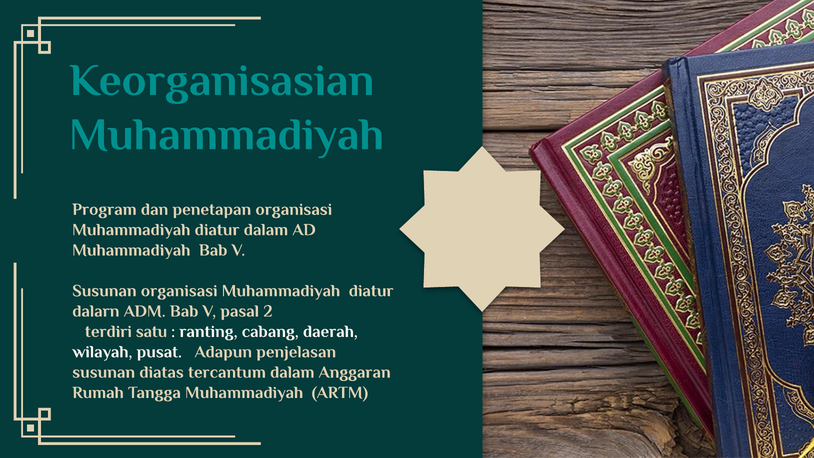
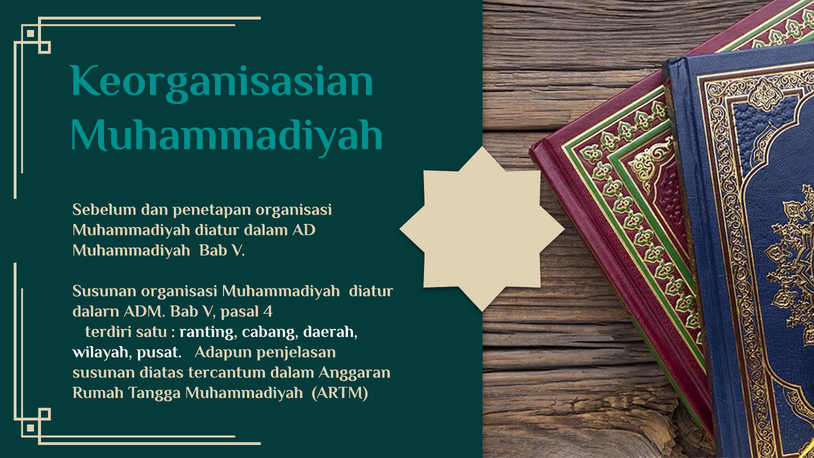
Program: Program -> Sebelum
2: 2 -> 4
